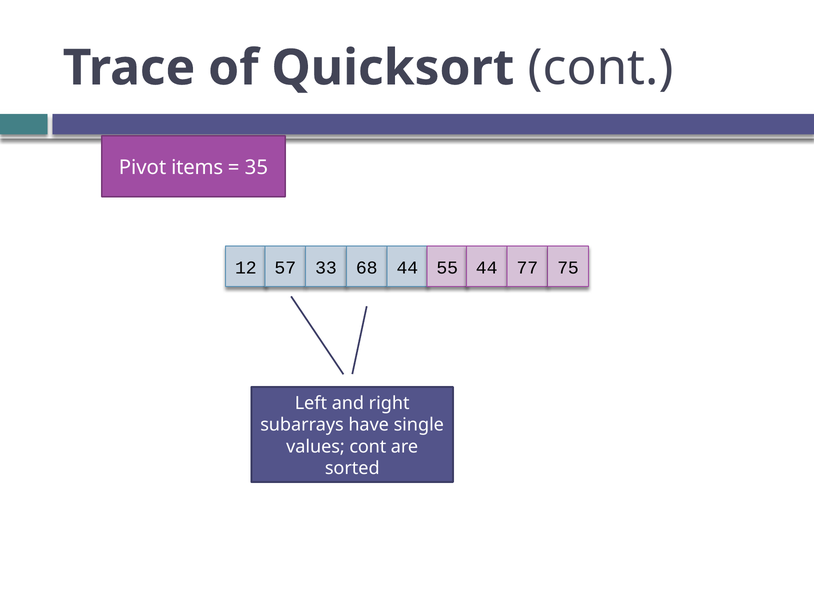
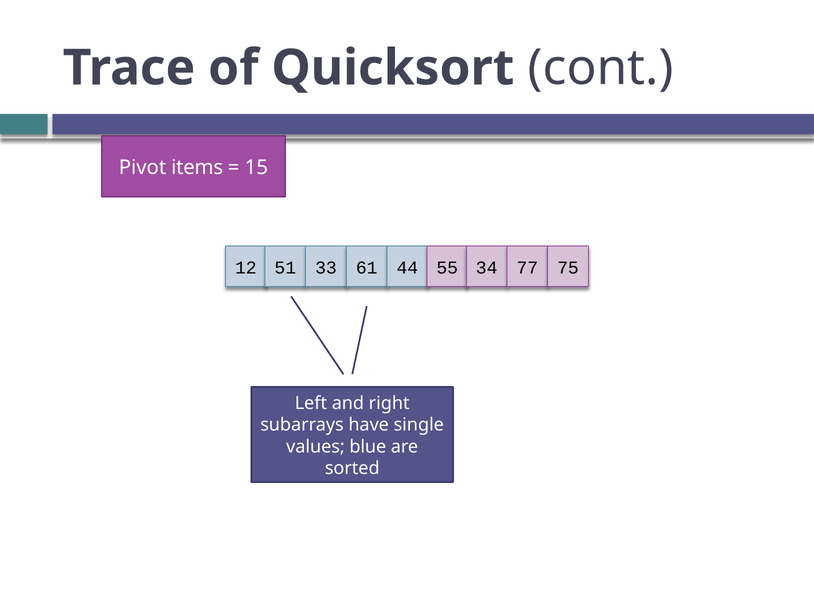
35: 35 -> 15
57: 57 -> 51
68: 68 -> 61
55 44: 44 -> 34
values cont: cont -> blue
